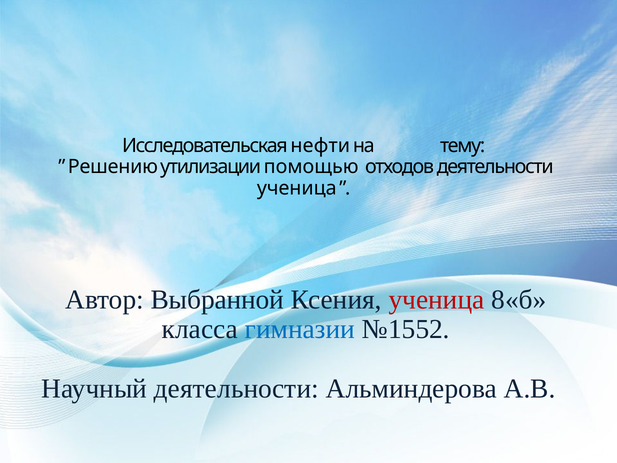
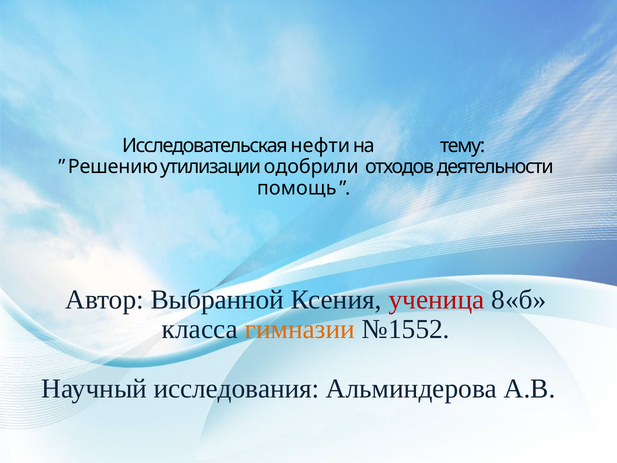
помощью: помощью -> одобрили
ученица at (297, 188): ученица -> помощь
гимназии colour: blue -> orange
Научный деятельности: деятельности -> исследования
